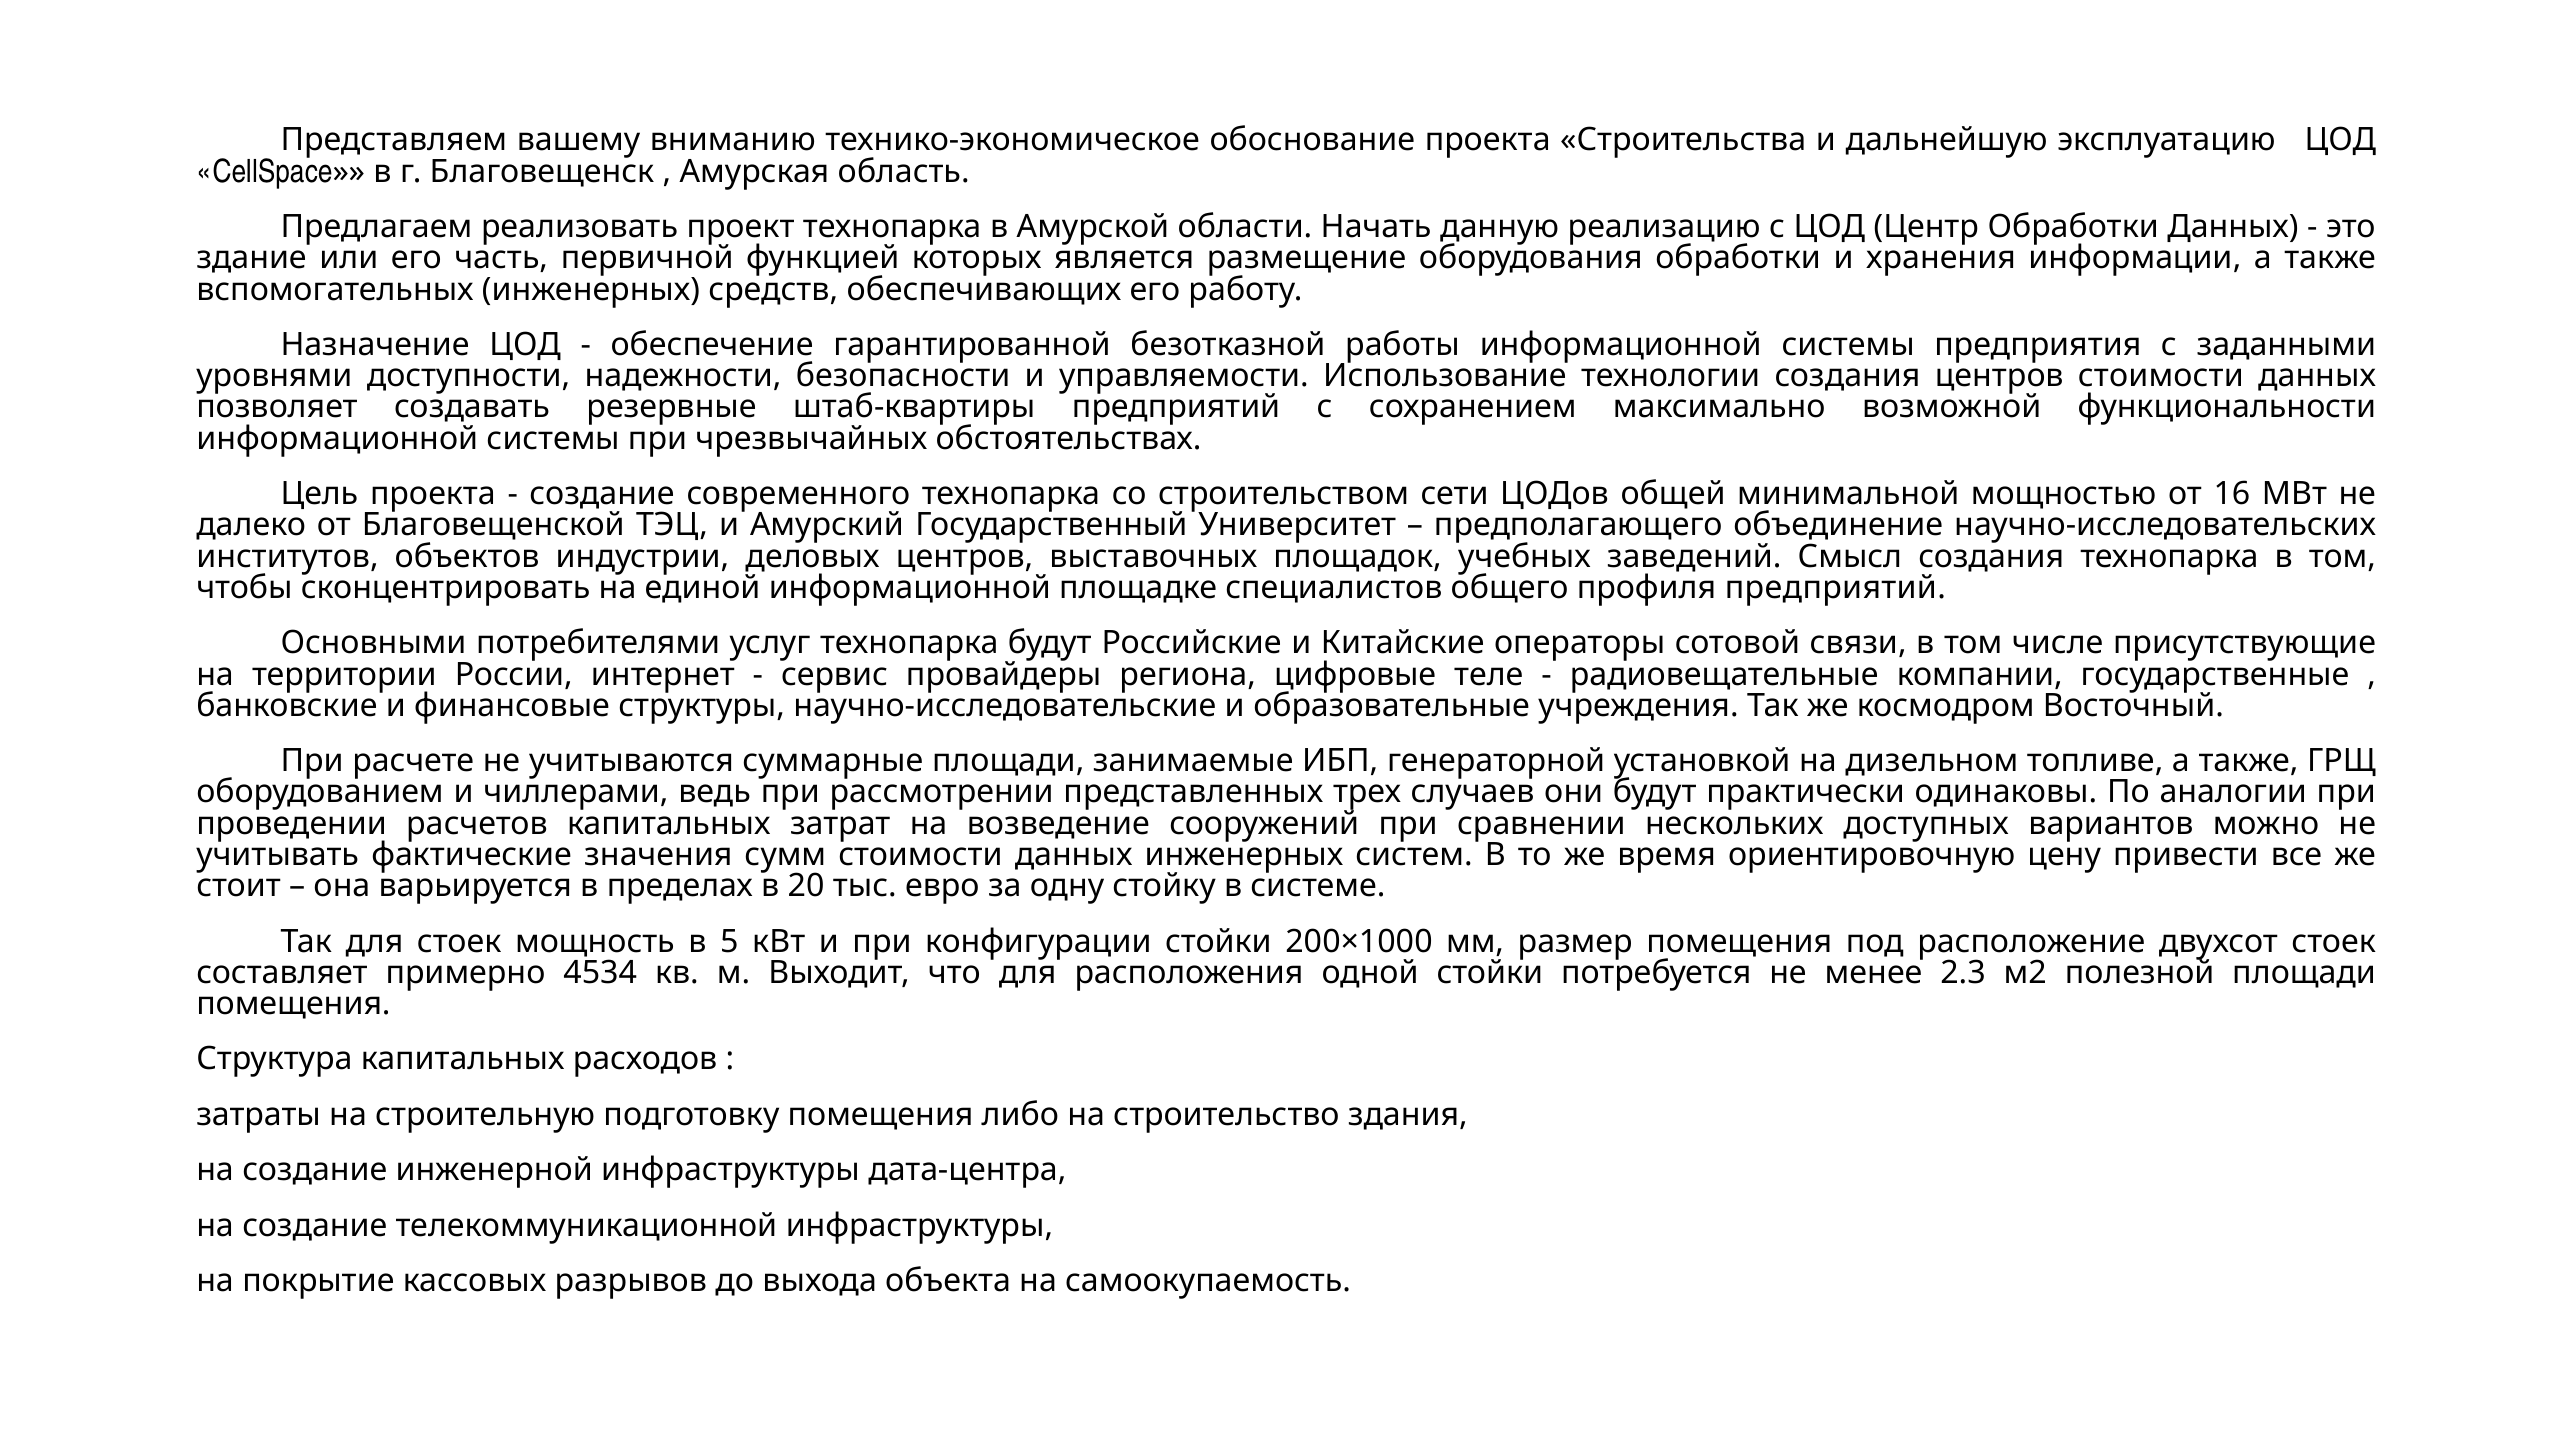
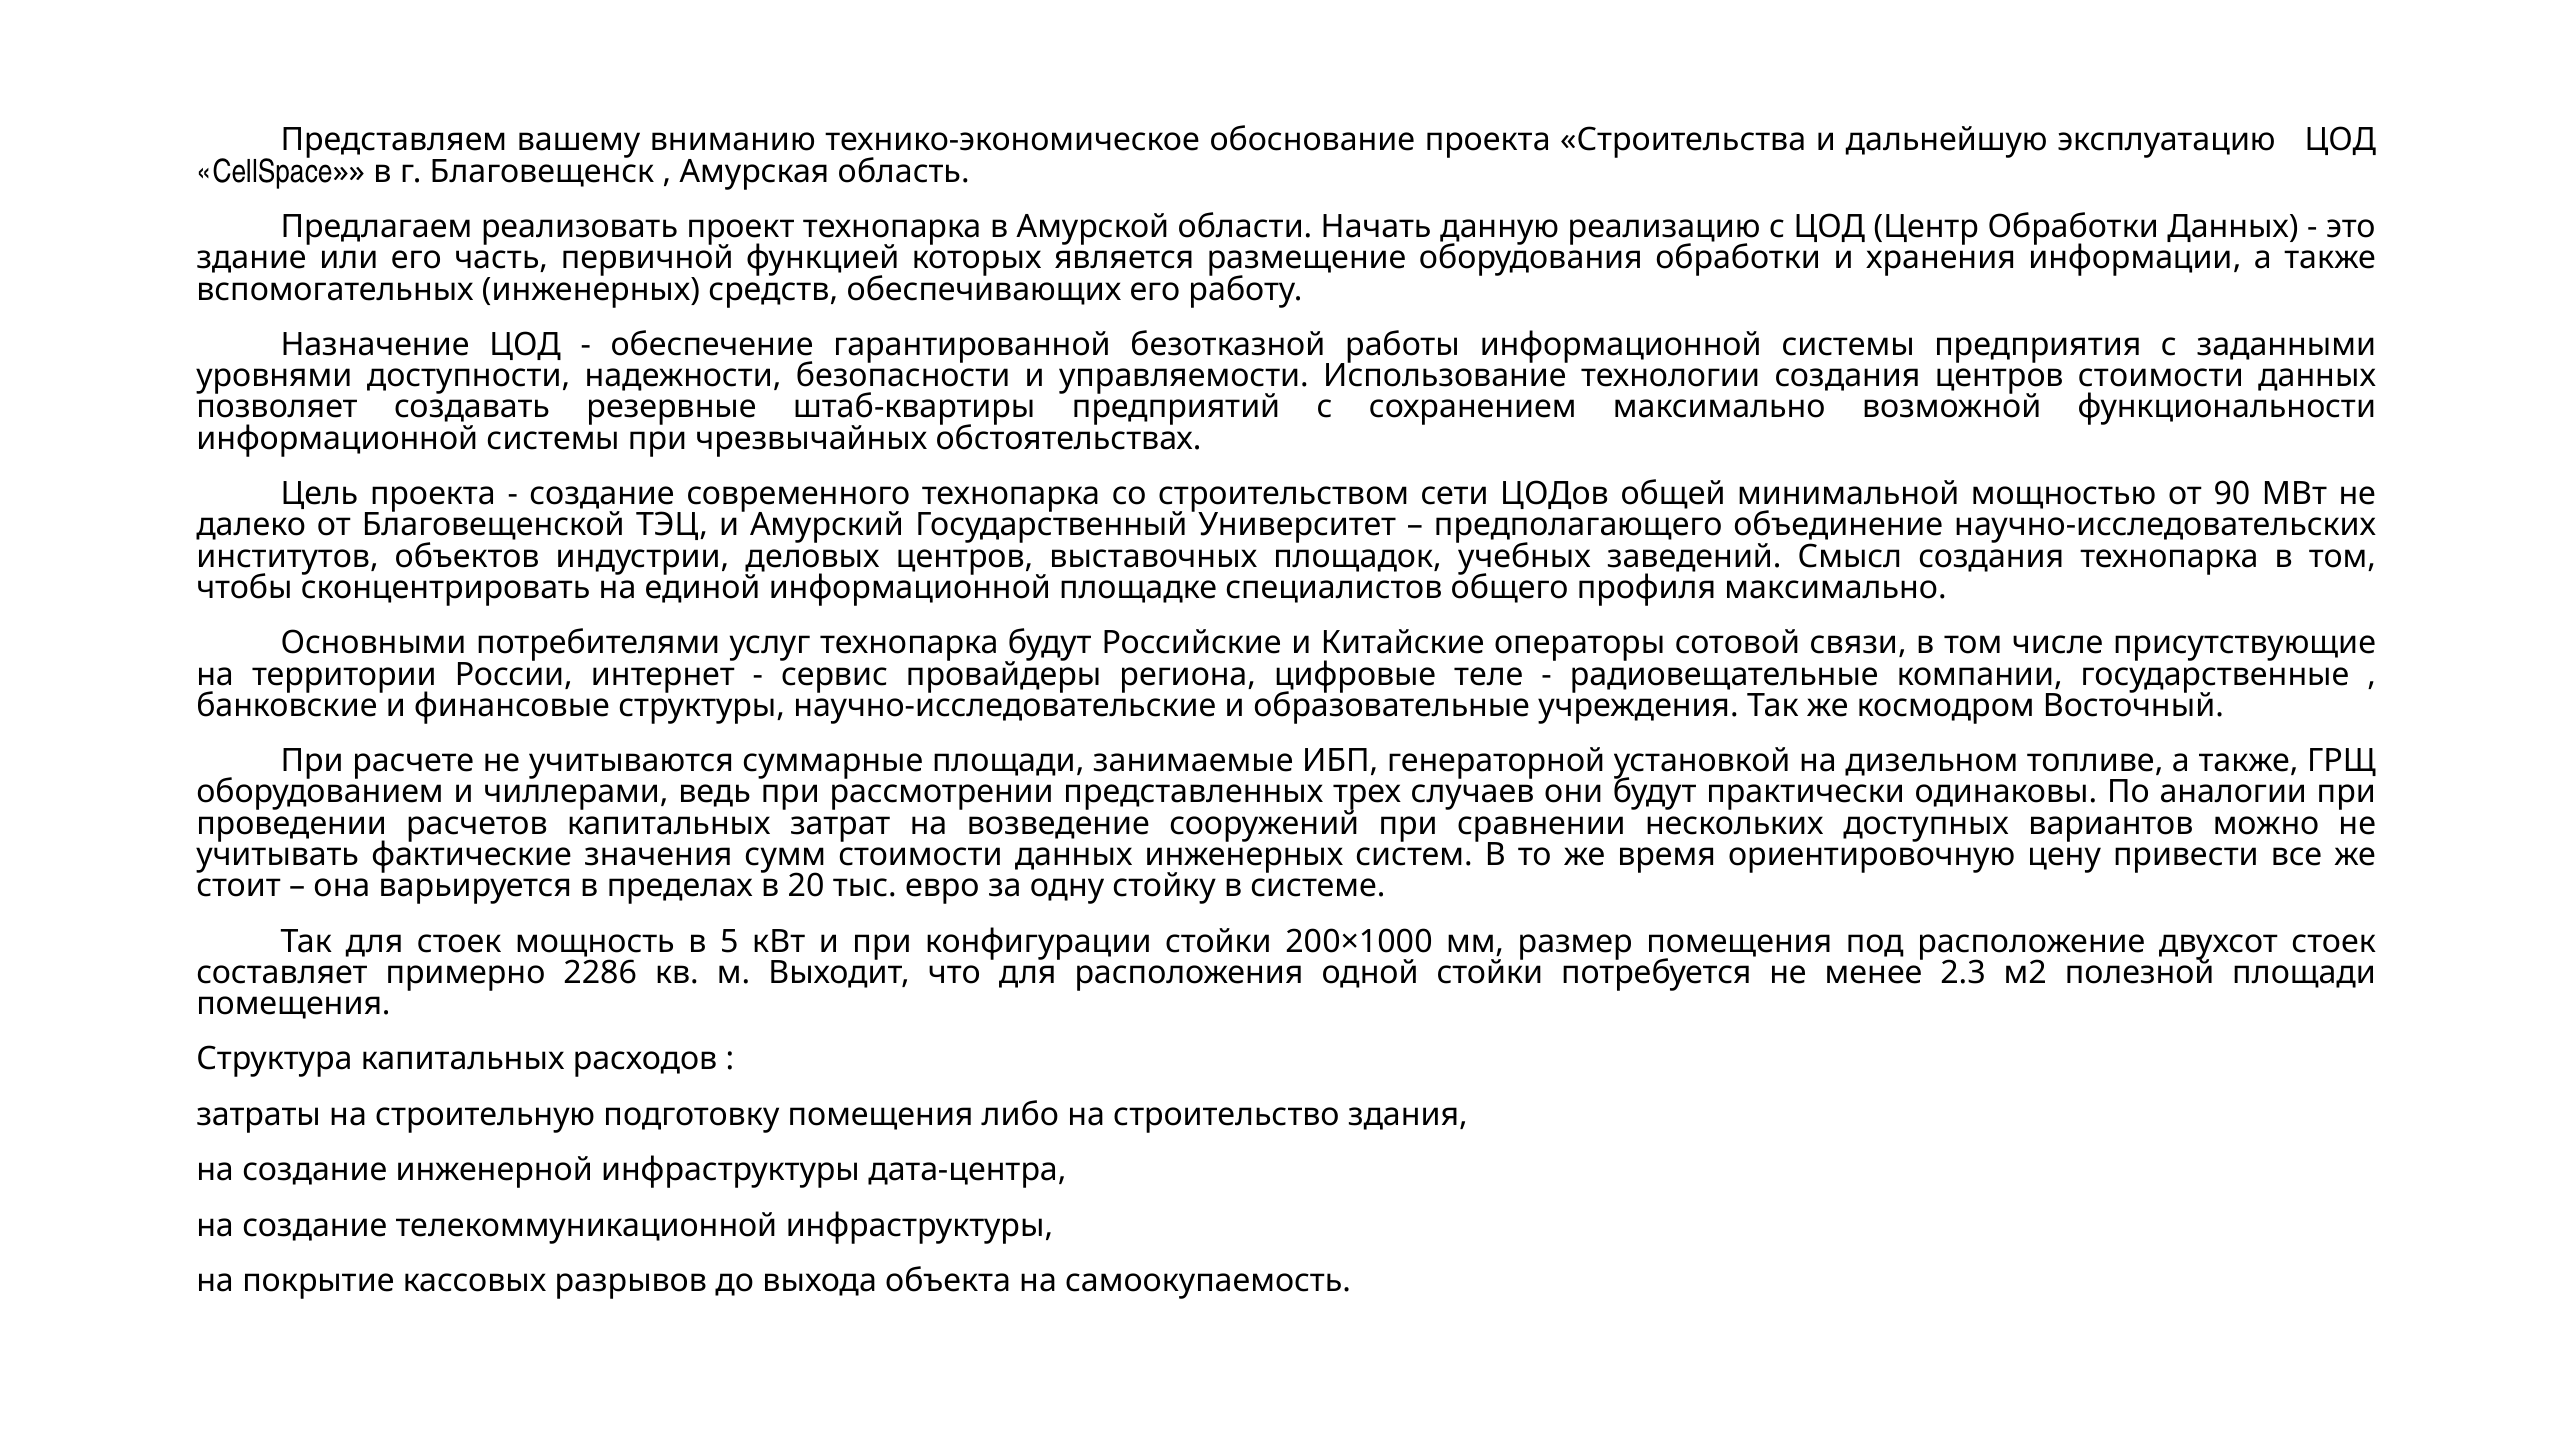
16: 16 -> 90
профиля предприятий: предприятий -> максимально
4534: 4534 -> 2286
